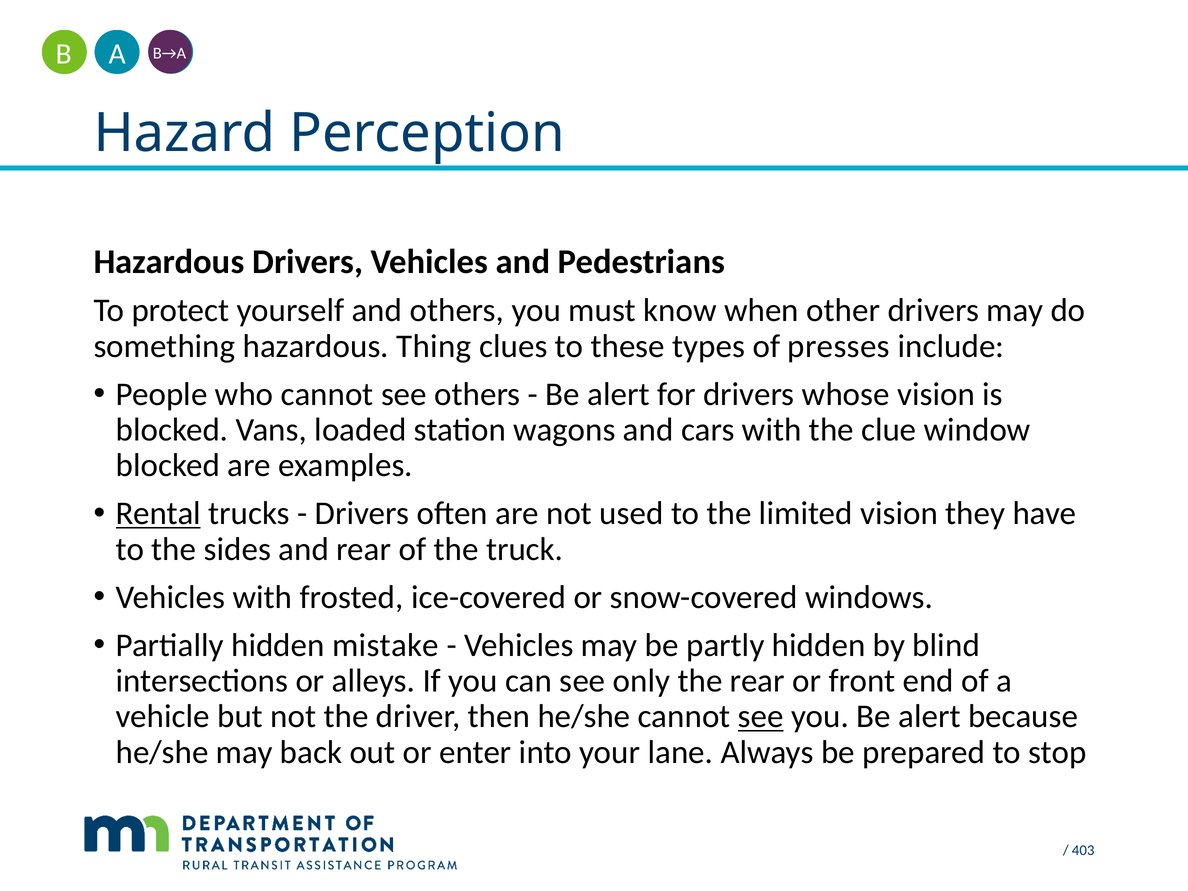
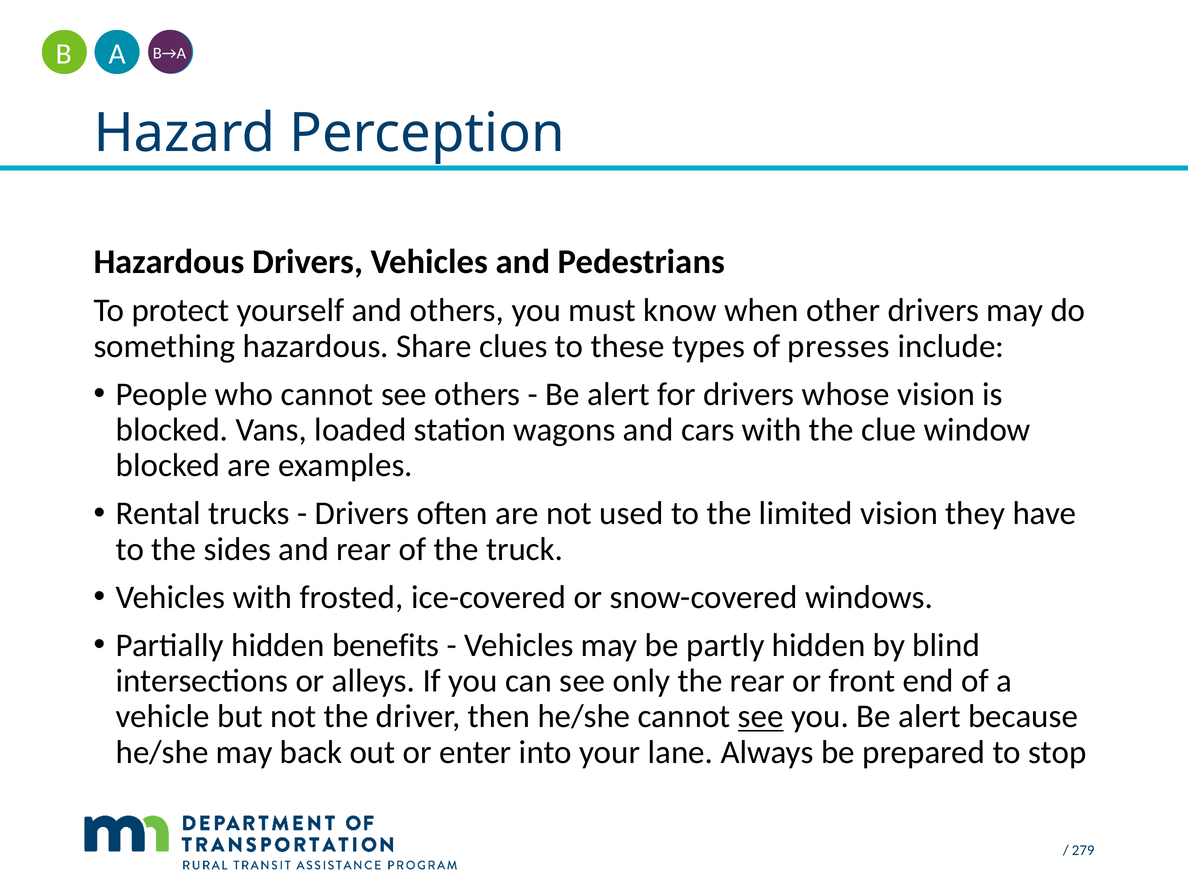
Thing: Thing -> Share
Rental underline: present -> none
mistake: mistake -> benefits
403: 403 -> 279
